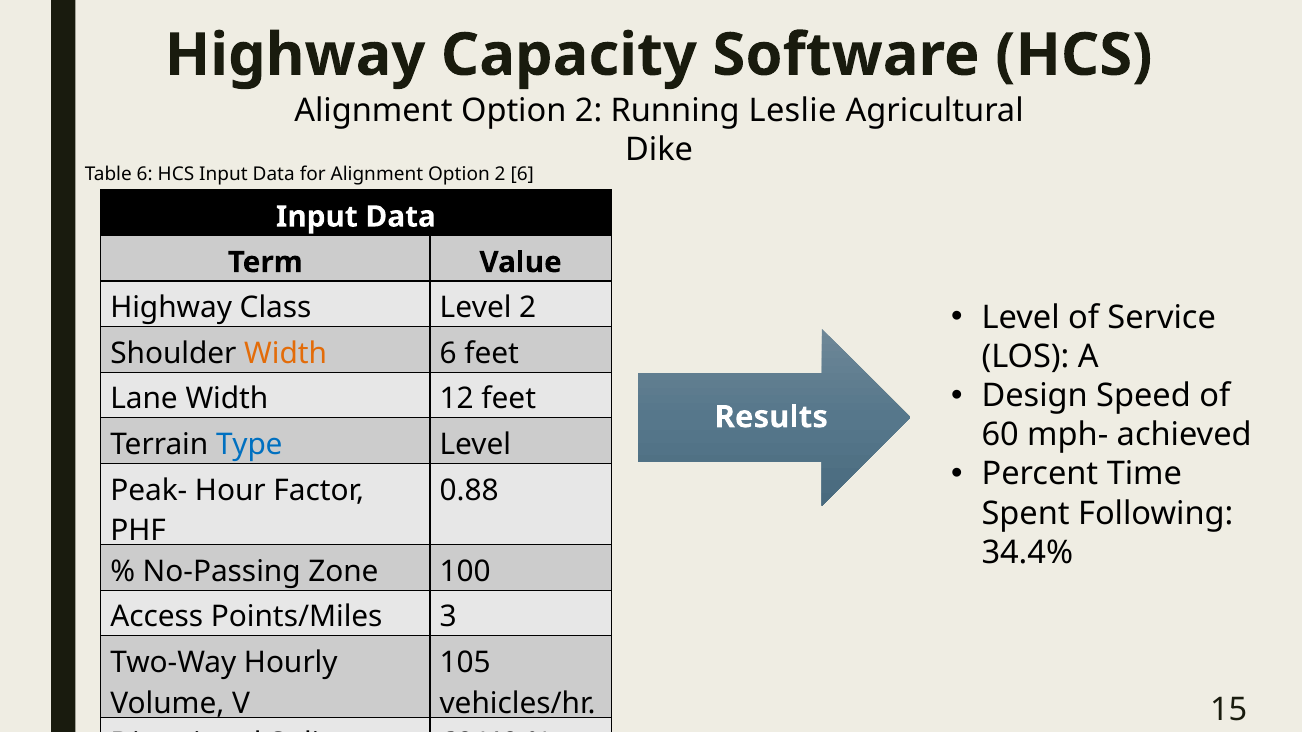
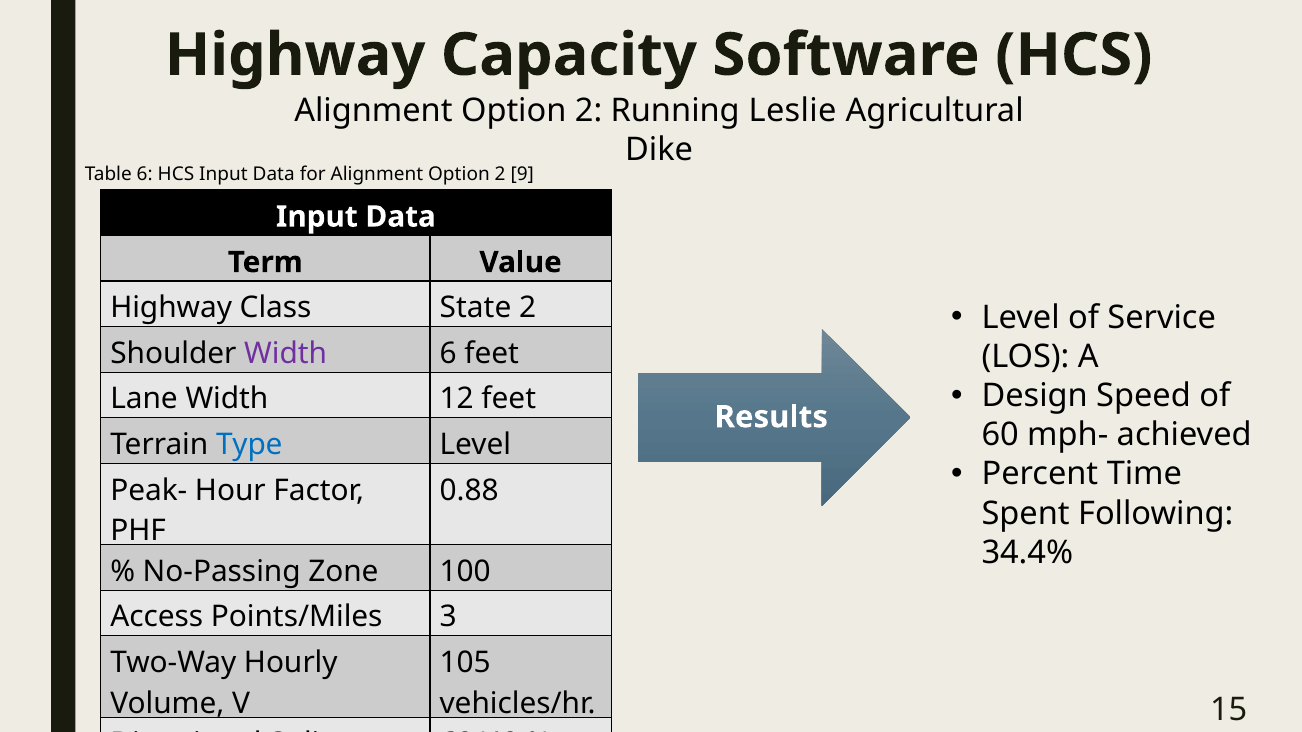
2 6: 6 -> 9
Class Level: Level -> State
Width at (286, 354) colour: orange -> purple
